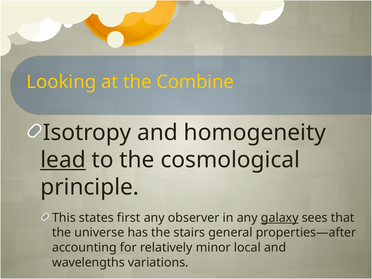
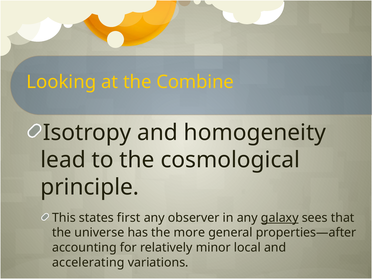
lead underline: present -> none
stairs: stairs -> more
wavelengths: wavelengths -> accelerating
